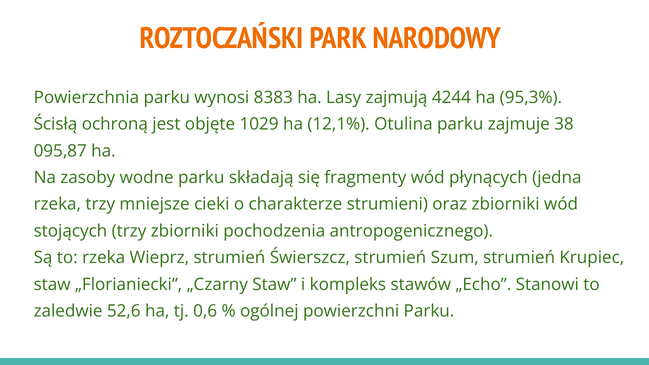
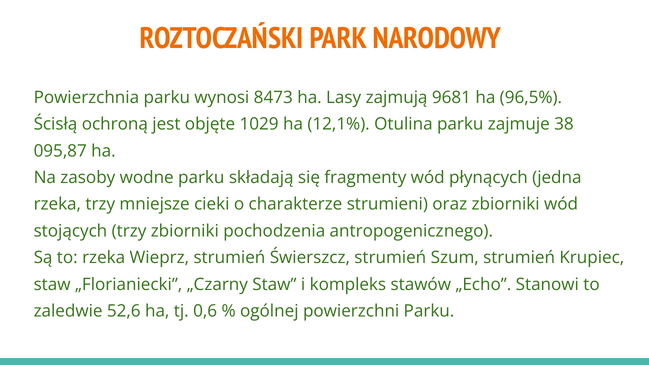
8383: 8383 -> 8473
4244: 4244 -> 9681
95,3%: 95,3% -> 96,5%
